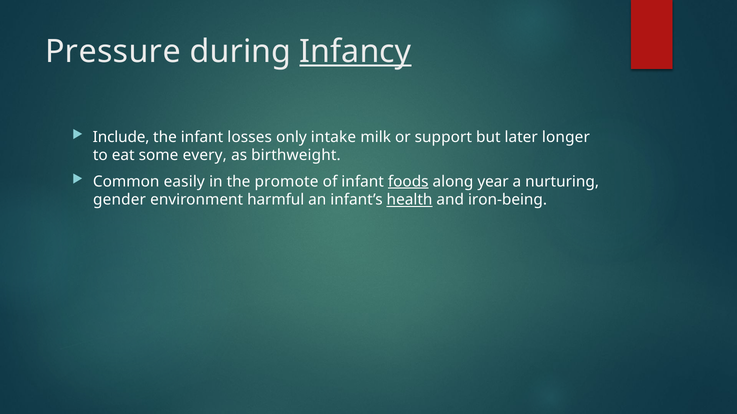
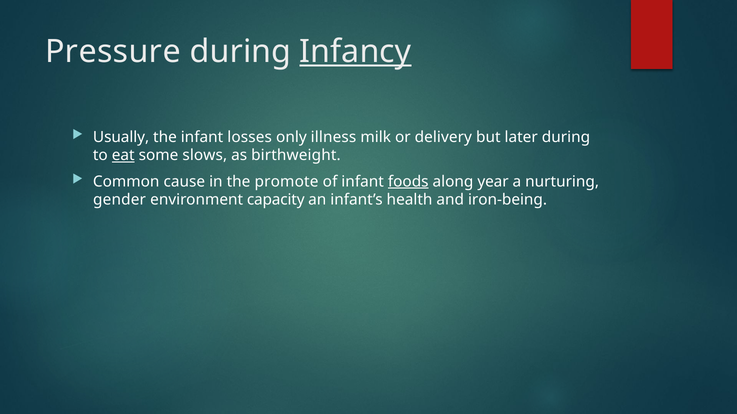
Include: Include -> Usually
intake: intake -> illness
support: support -> delivery
later longer: longer -> during
eat underline: none -> present
every: every -> slows
easily: easily -> cause
harmful: harmful -> capacity
health underline: present -> none
